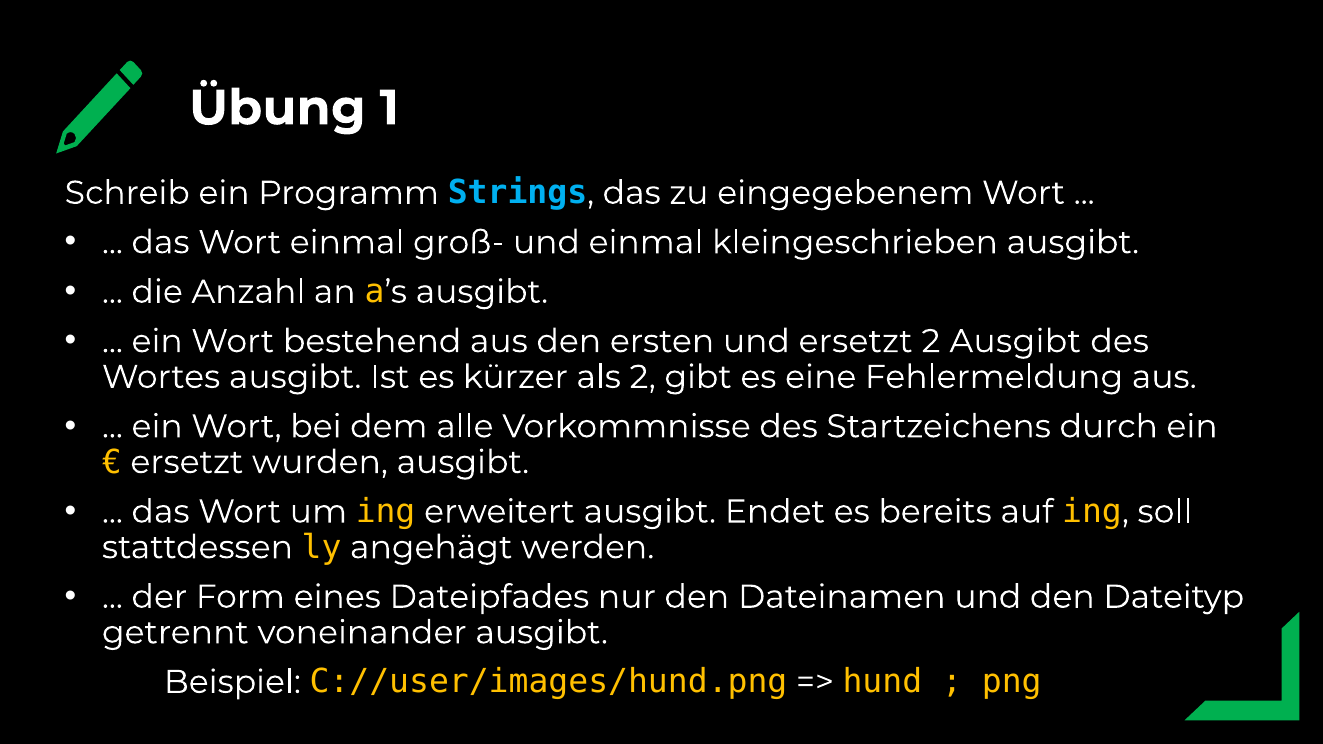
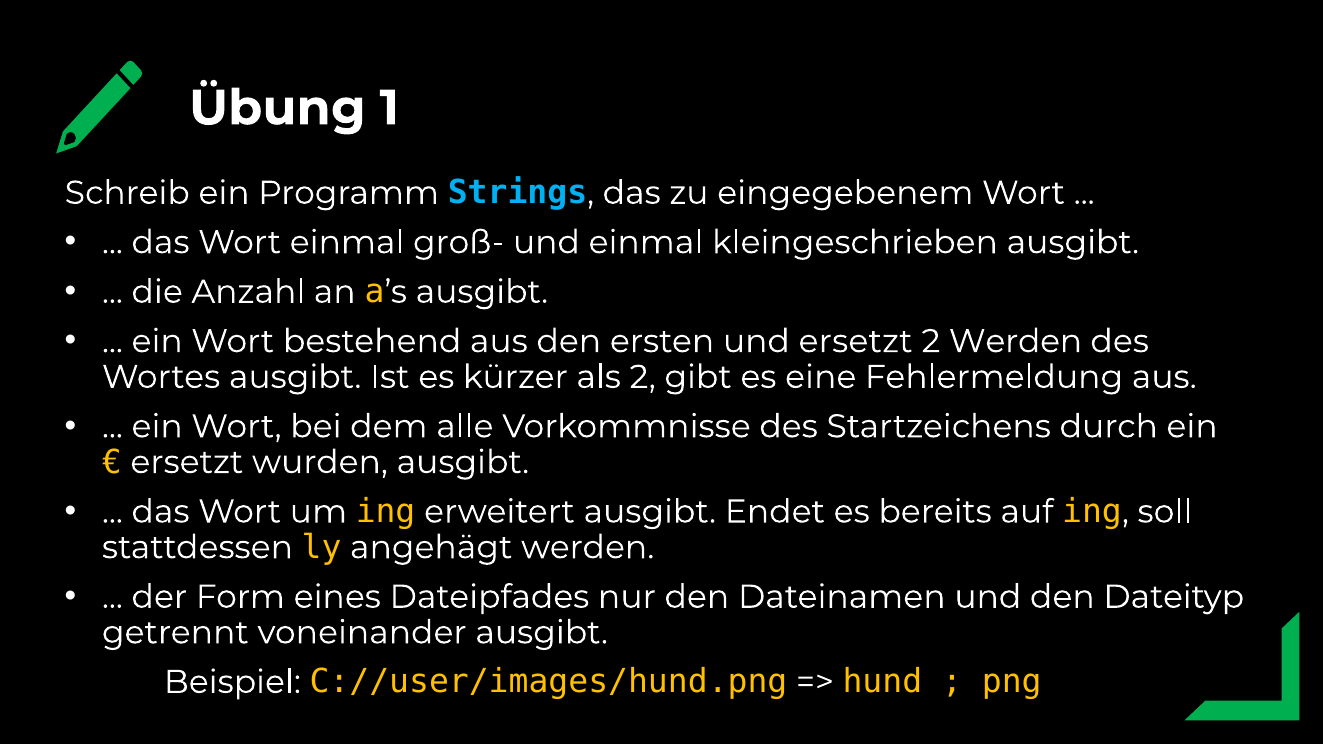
2 Ausgibt: Ausgibt -> Werden
